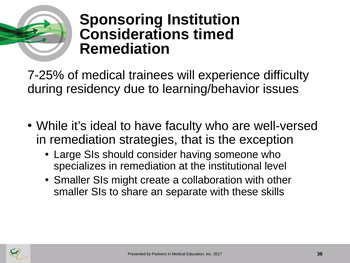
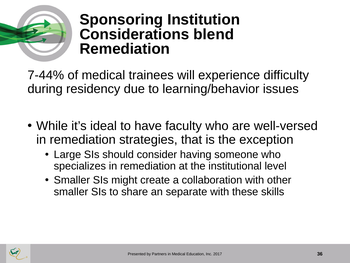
timed: timed -> blend
7-25%: 7-25% -> 7-44%
